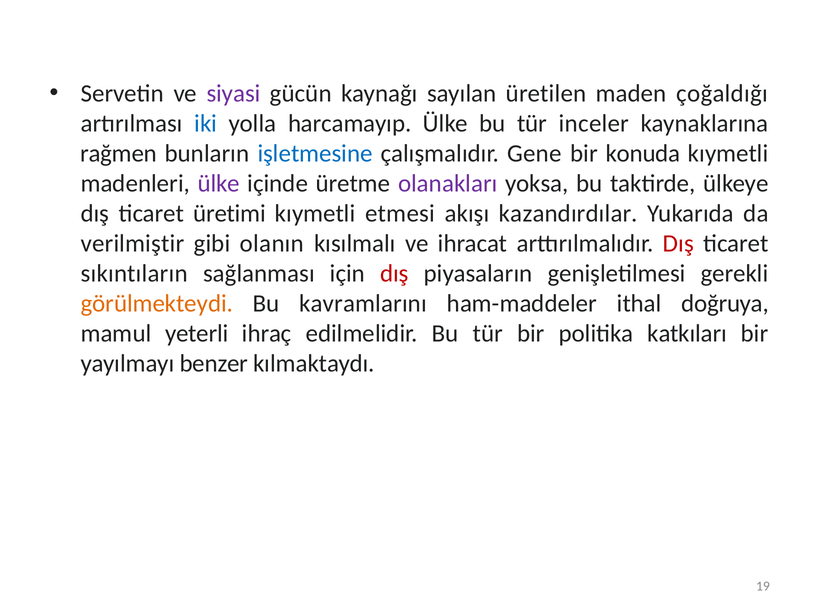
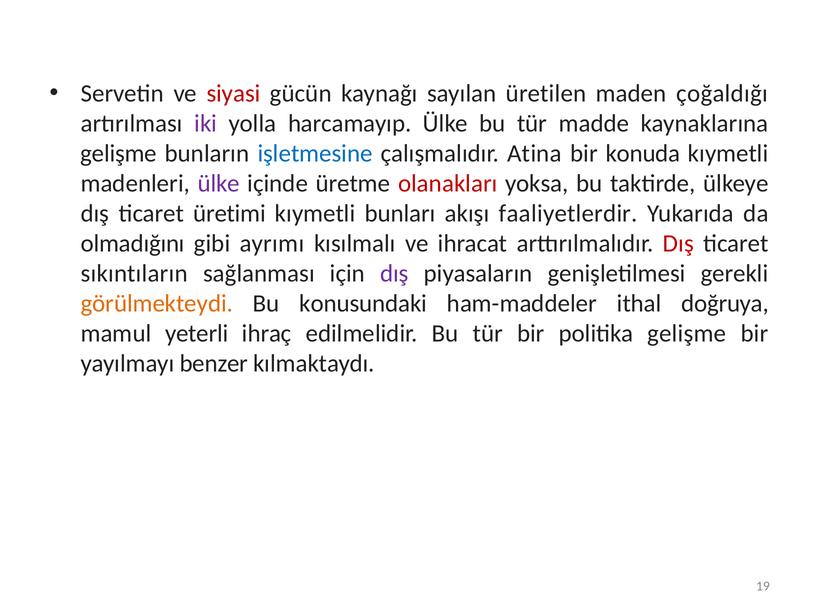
siyasi colour: purple -> red
iki colour: blue -> purple
inceler: inceler -> madde
rağmen at (119, 154): rağmen -> gelişme
Gene: Gene -> Atina
olanakları colour: purple -> red
etmesi: etmesi -> bunları
kazandırdılar: kazandırdılar -> faaliyetlerdir
verilmiştir: verilmiştir -> olmadığını
olanın: olanın -> ayrımı
dış at (394, 274) colour: red -> purple
kavramlarını: kavramlarını -> konusundaki
politika katkıları: katkıları -> gelişme
